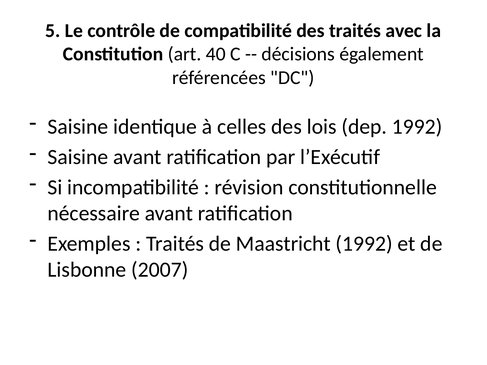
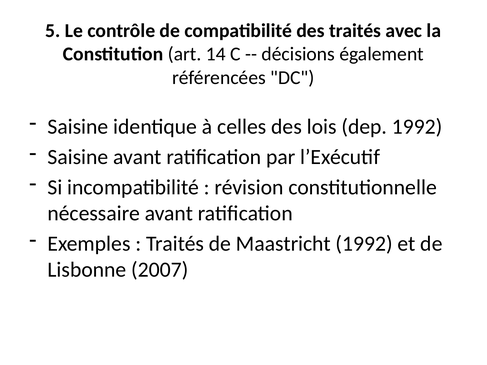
40: 40 -> 14
